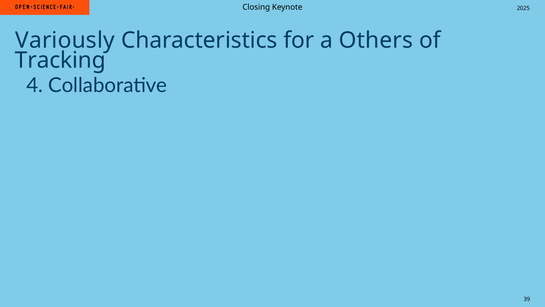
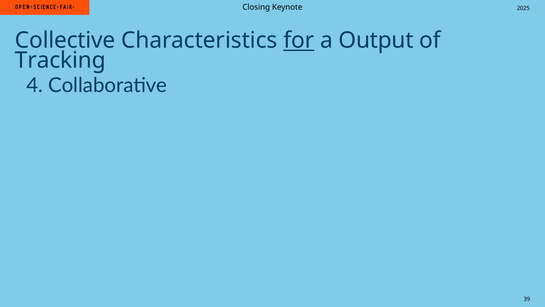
Variously: Variously -> Collective
for underline: none -> present
Others: Others -> Output
